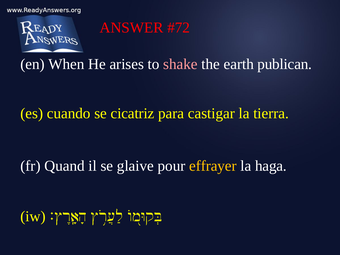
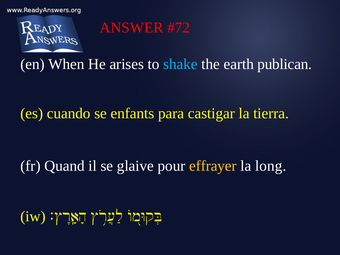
shake colour: pink -> light blue
cicatriz: cicatriz -> enfants
haga: haga -> long
